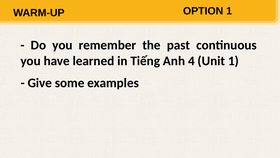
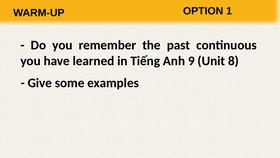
4: 4 -> 9
Unit 1: 1 -> 8
